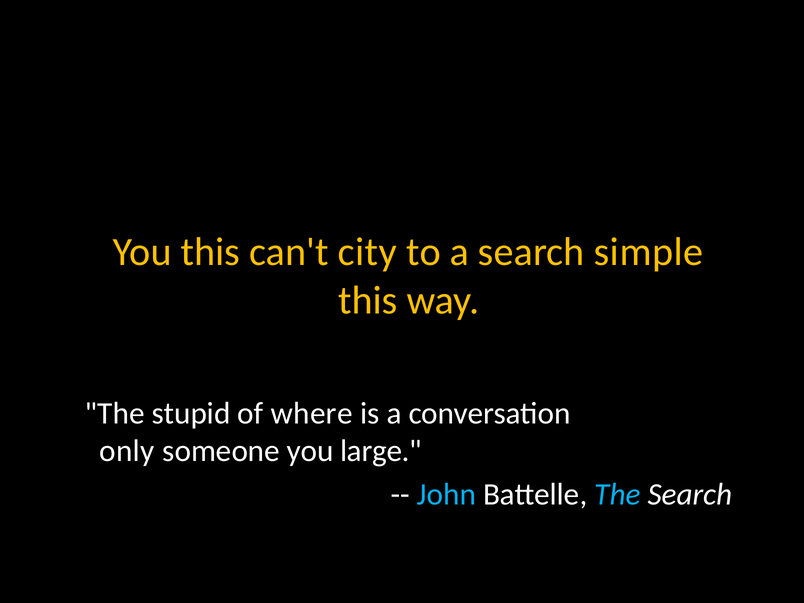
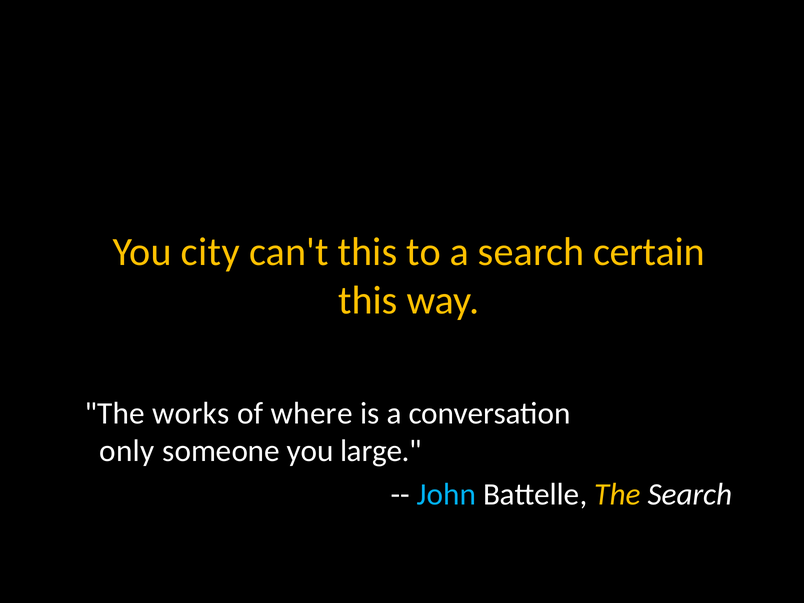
You this: this -> city
can't city: city -> this
simple: simple -> certain
stupid: stupid -> works
The at (618, 495) colour: light blue -> yellow
